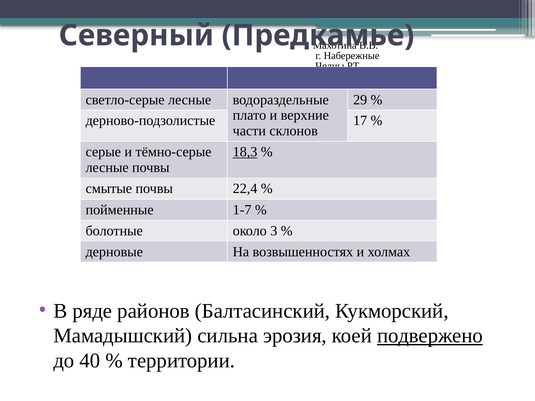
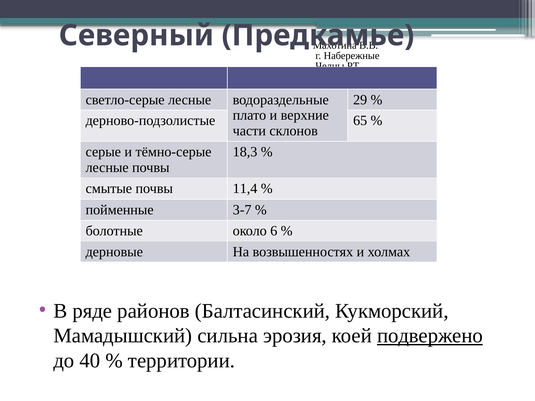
17: 17 -> 65
18,3 underline: present -> none
22,4: 22,4 -> 11,4
1-7: 1-7 -> 3-7
3: 3 -> 6
